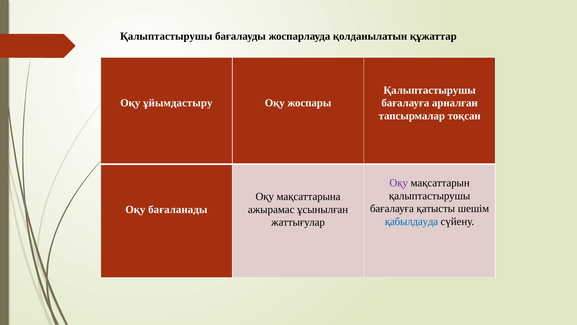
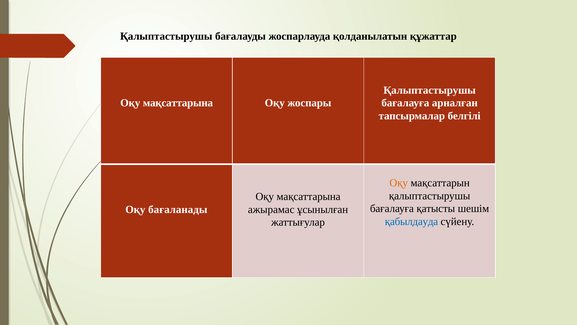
ұйымдастыру at (178, 103): ұйымдастыру -> мақсаттарына
тоқсан: тоқсан -> белгілі
Оқу at (399, 183) colour: purple -> orange
